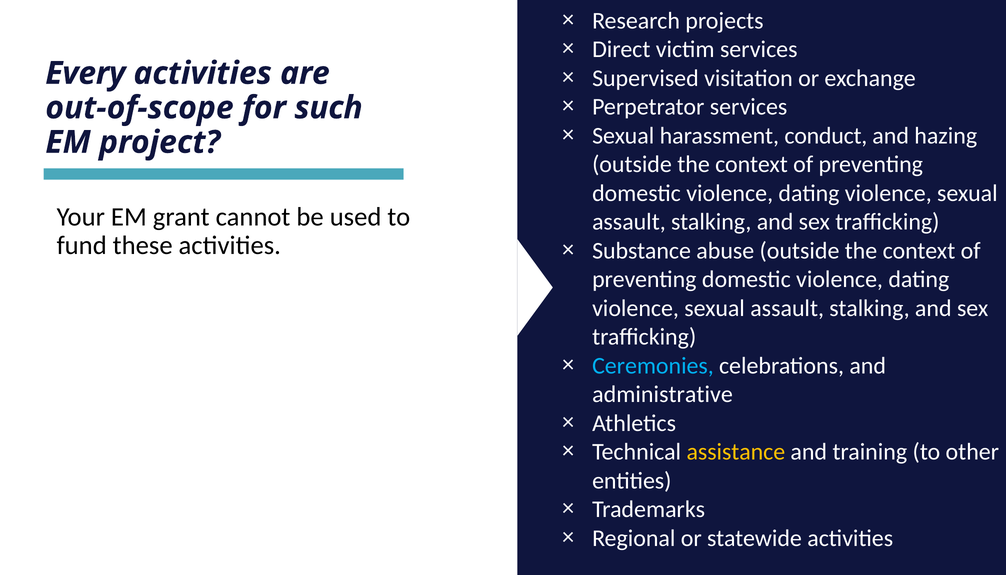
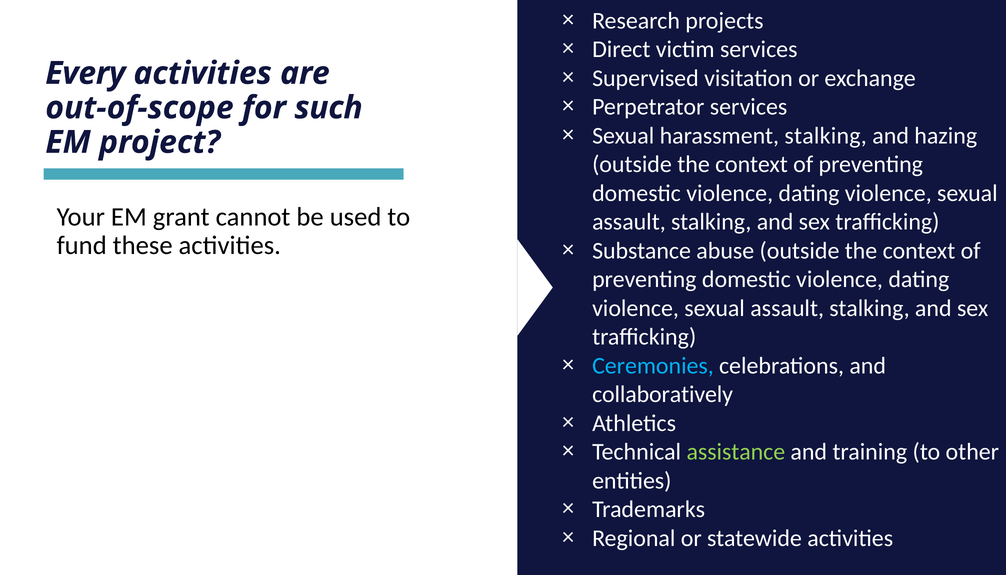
harassment conduct: conduct -> stalking
administrative: administrative -> collaboratively
assistance colour: yellow -> light green
